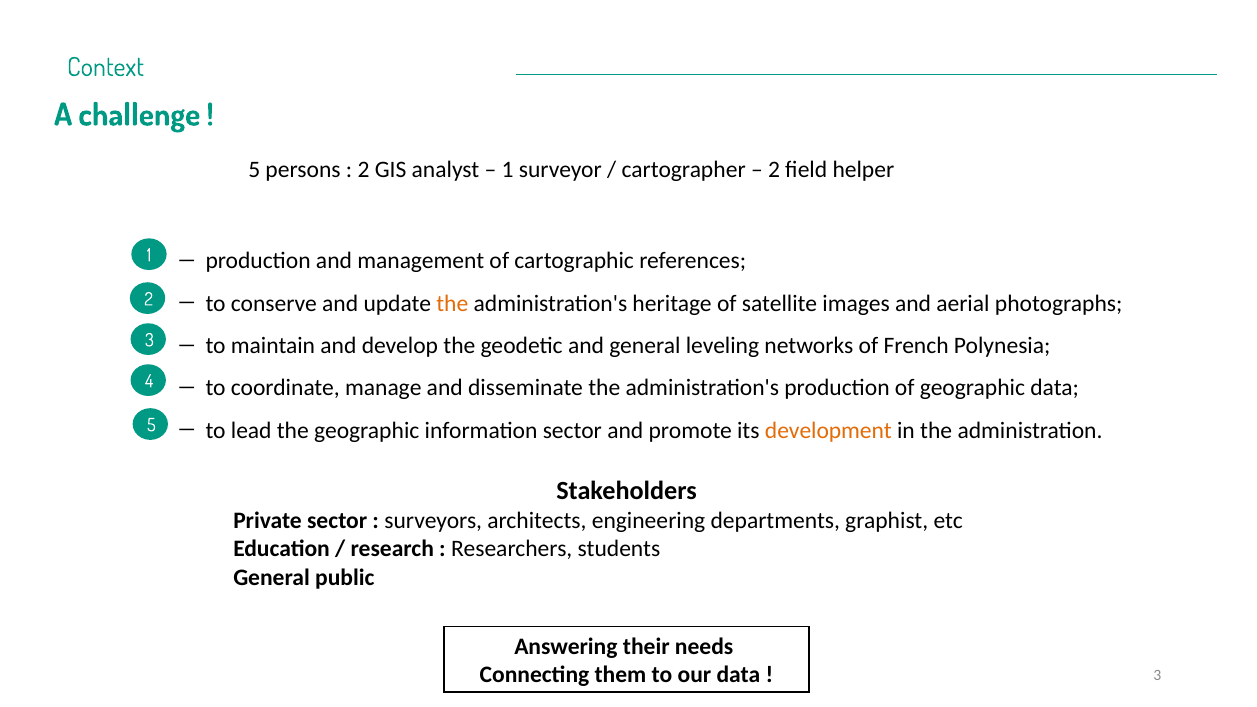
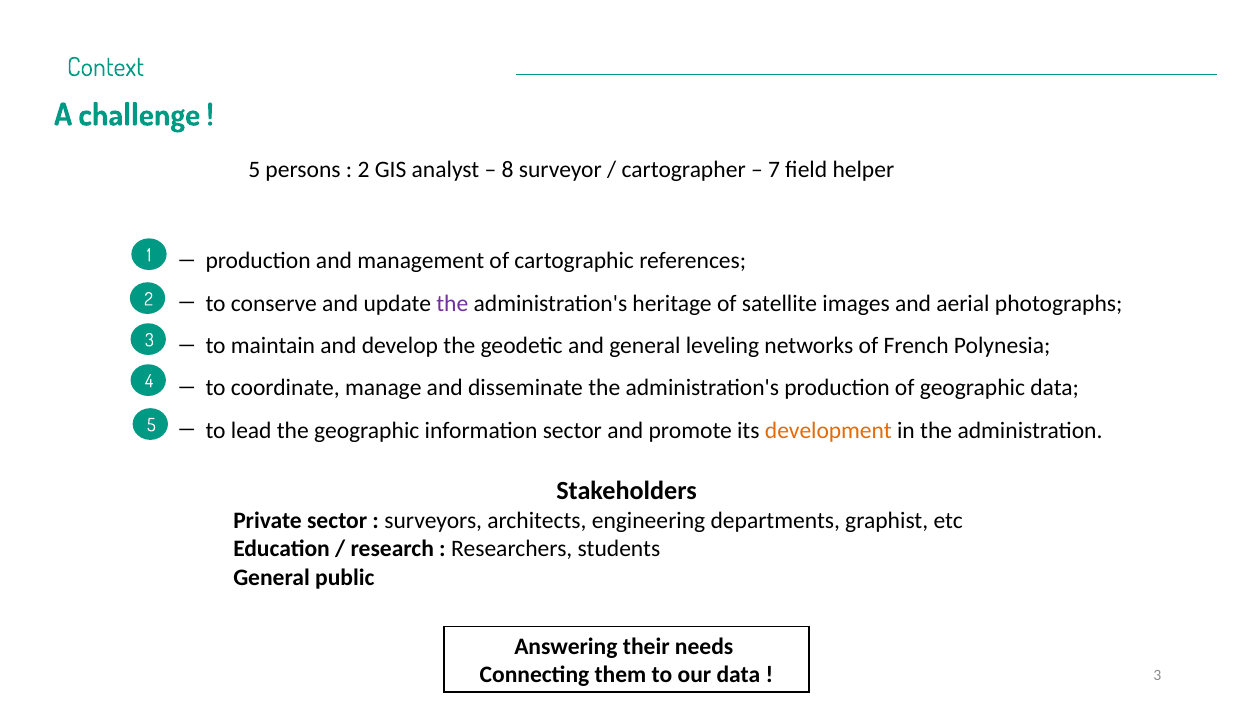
1 at (508, 169): 1 -> 8
2 at (774, 169): 2 -> 7
the at (452, 303) colour: orange -> purple
